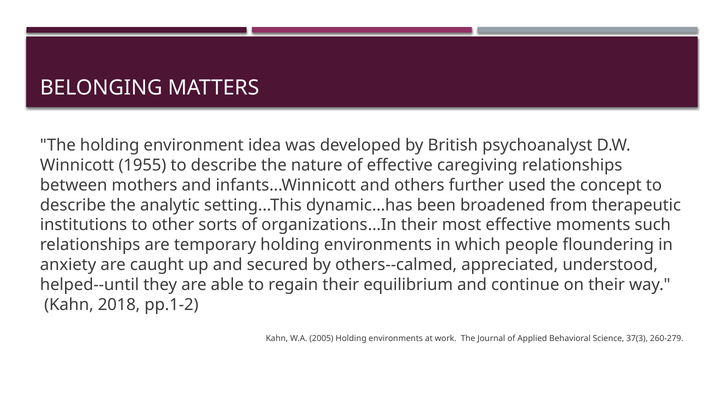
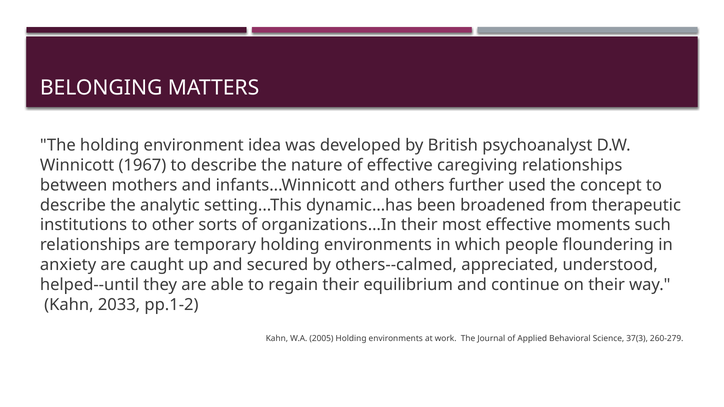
1955: 1955 -> 1967
2018: 2018 -> 2033
